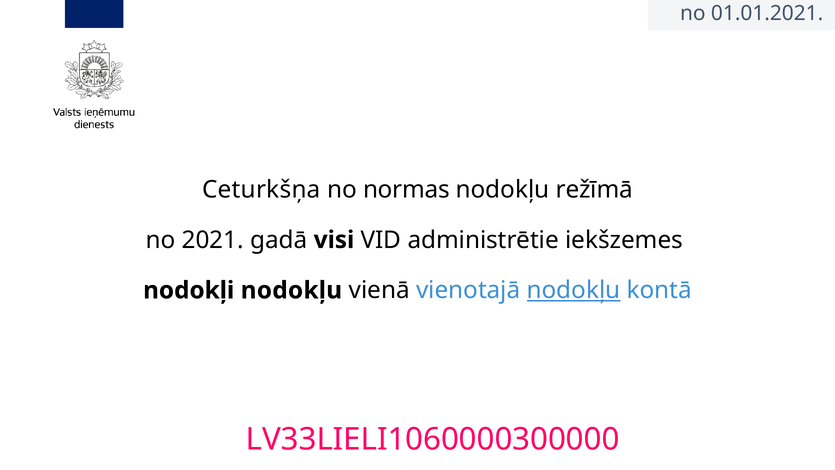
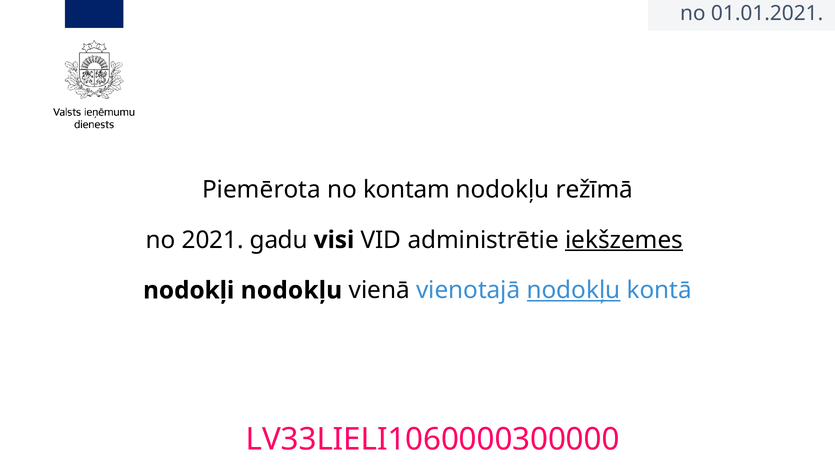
Ceturkšņa: Ceturkšņa -> Piemērota
normas: normas -> kontam
gadā: gadā -> gadu
iekšzemes underline: none -> present
